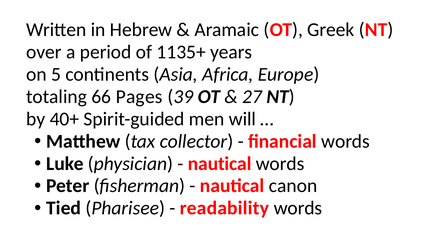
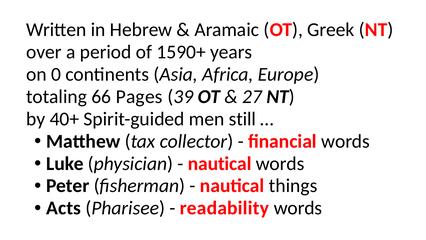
1135+: 1135+ -> 1590+
5: 5 -> 0
will: will -> still
canon: canon -> things
Tied: Tied -> Acts
